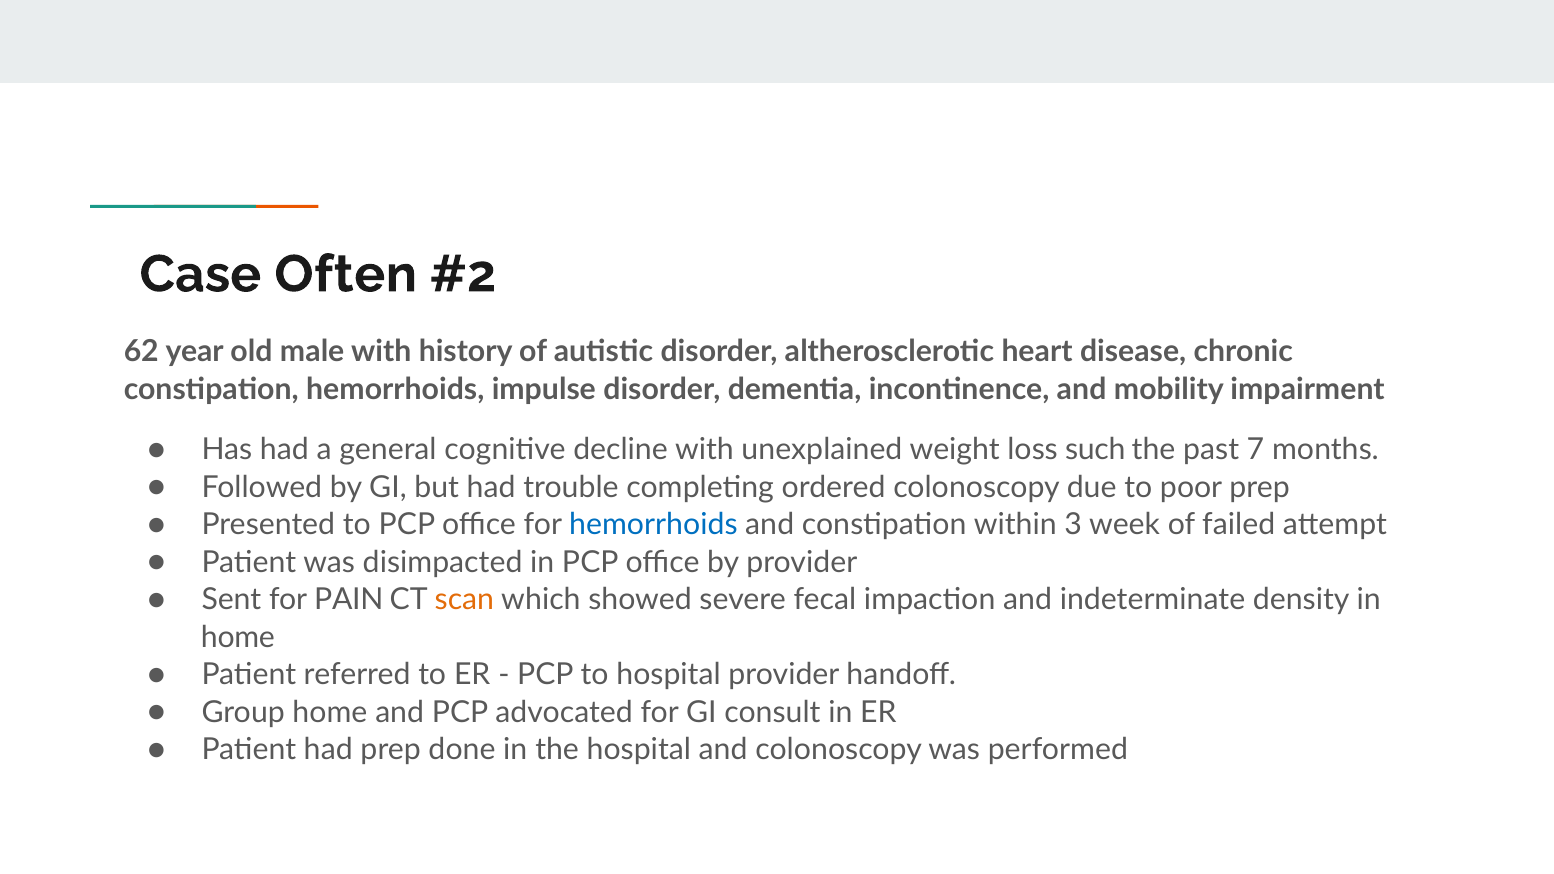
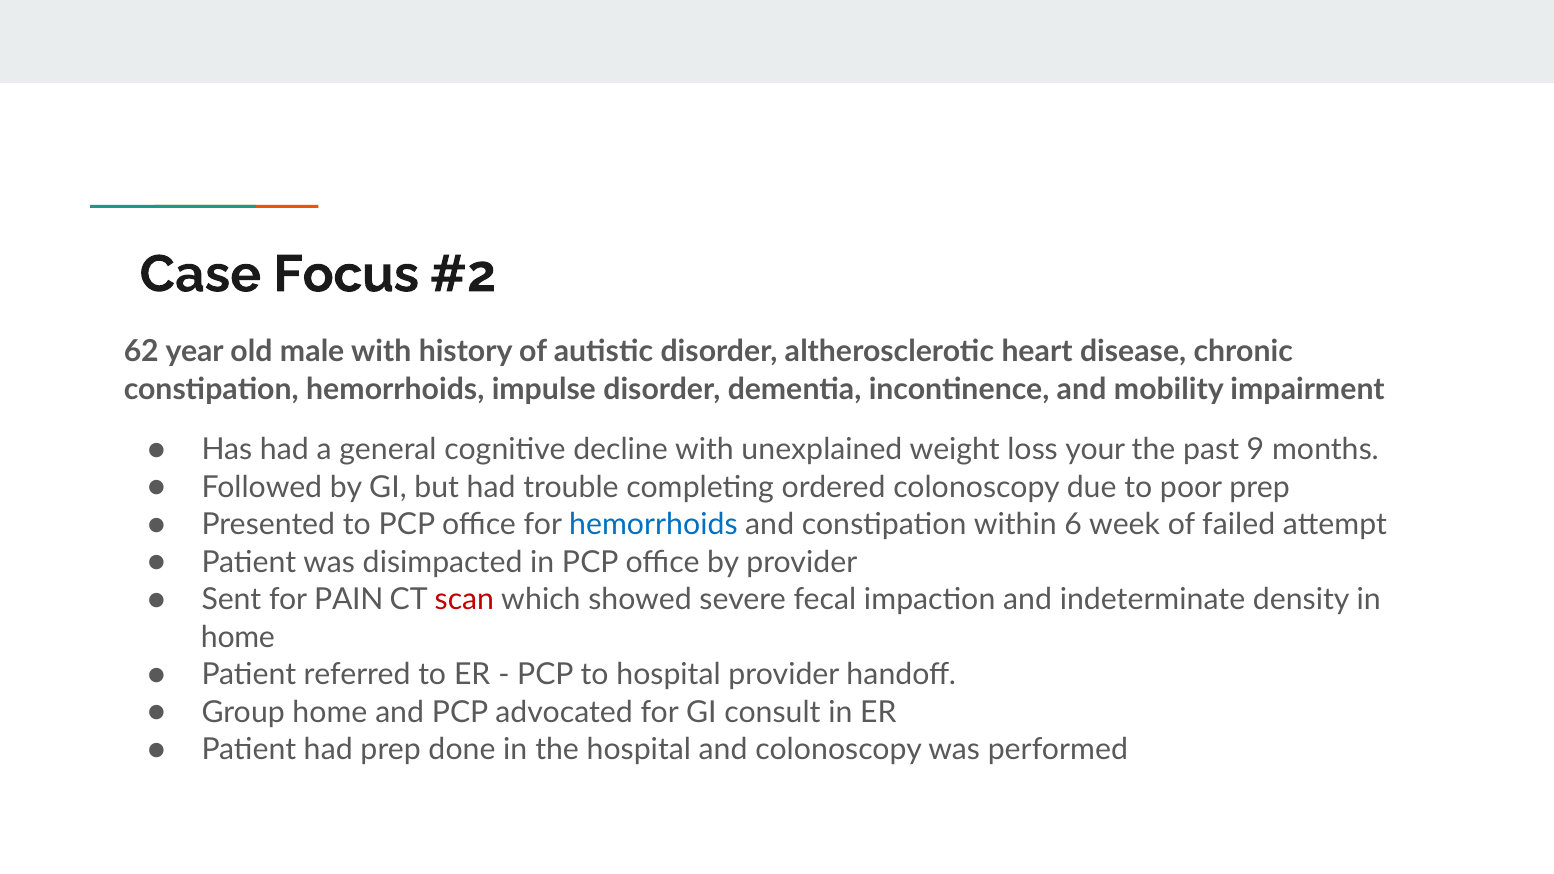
Often: Often -> Focus
such: such -> your
7: 7 -> 9
3: 3 -> 6
scan colour: orange -> red
